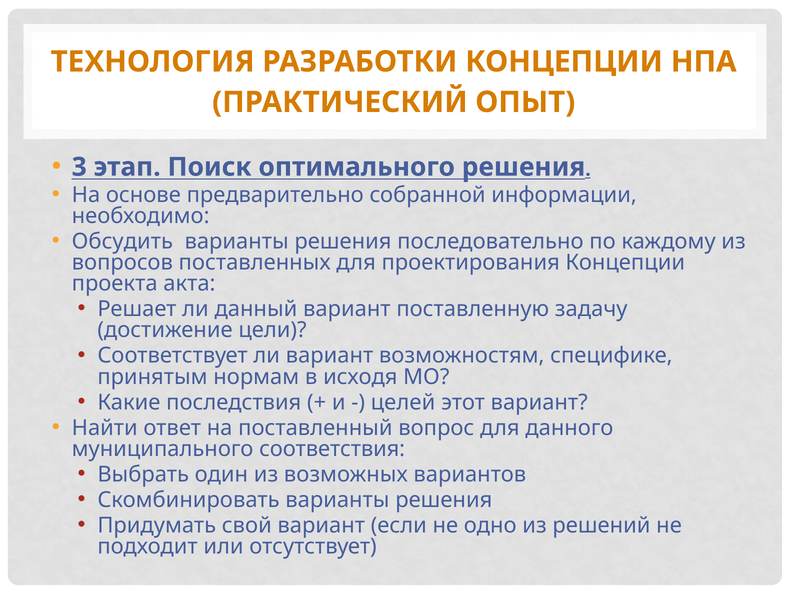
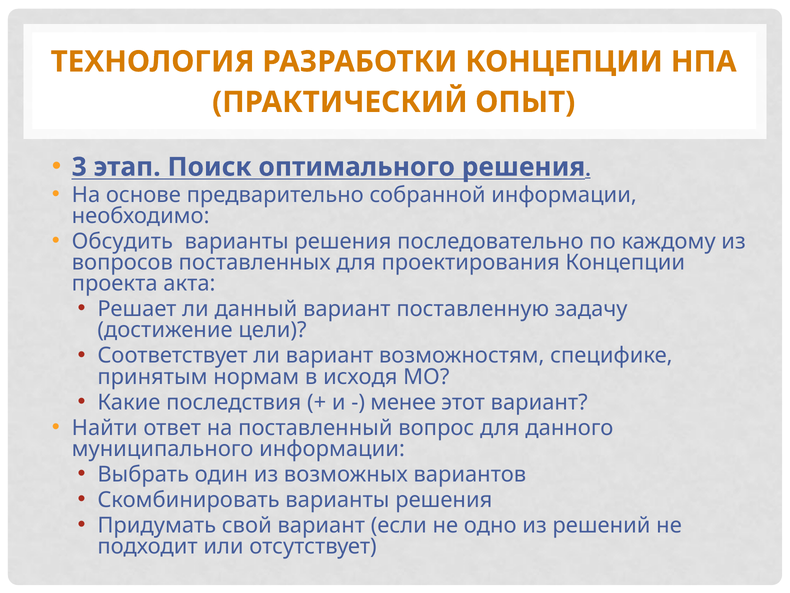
целей: целей -> менее
муниципального соответствия: соответствия -> информации
